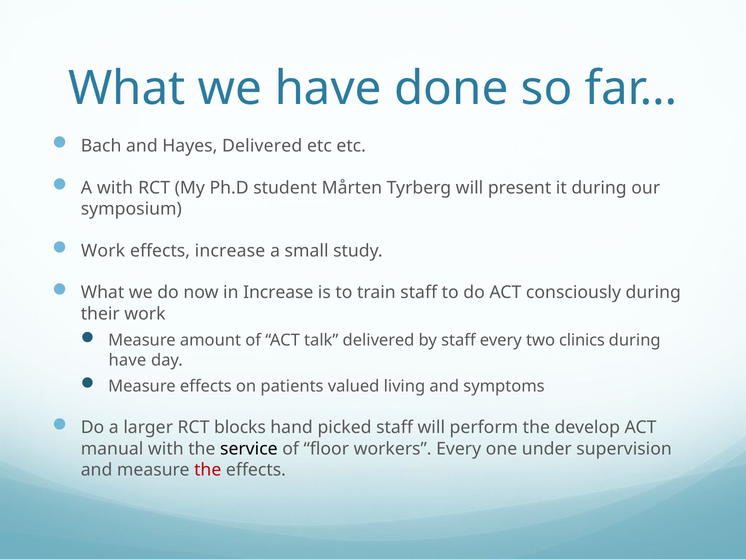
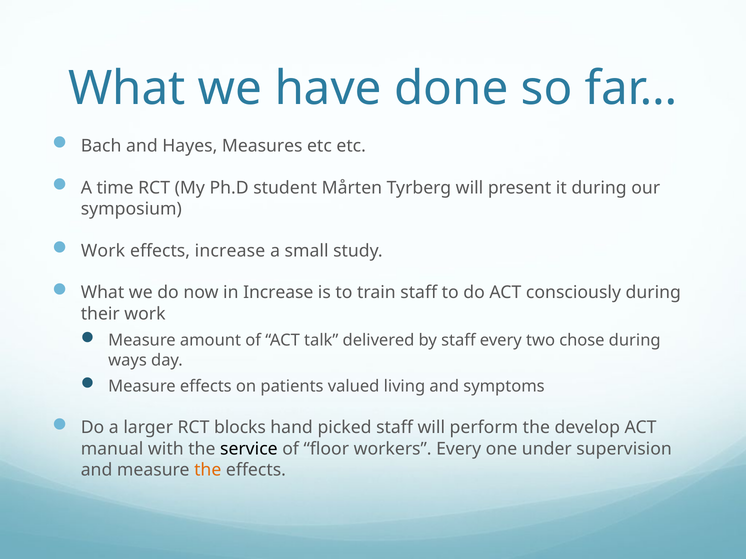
Hayes Delivered: Delivered -> Measures
A with: with -> time
clinics: clinics -> chose
have at (127, 361): have -> ways
the at (208, 470) colour: red -> orange
